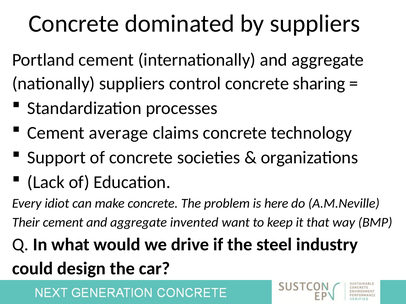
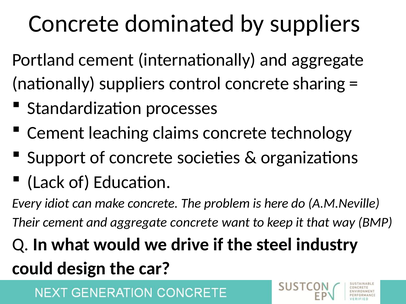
average: average -> leaching
aggregate invented: invented -> concrete
